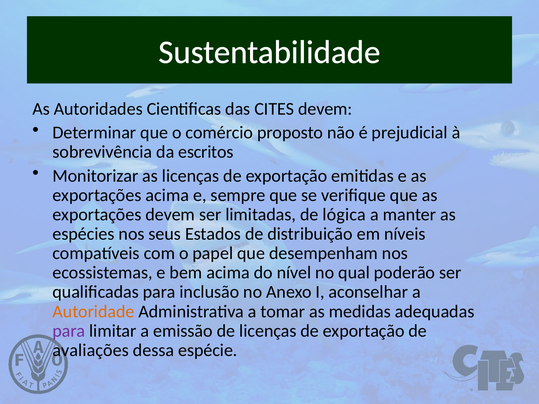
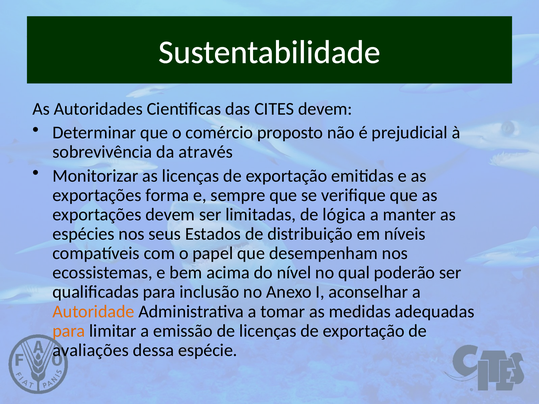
escritos: escritos -> através
exportações acima: acima -> forma
para at (69, 331) colour: purple -> orange
